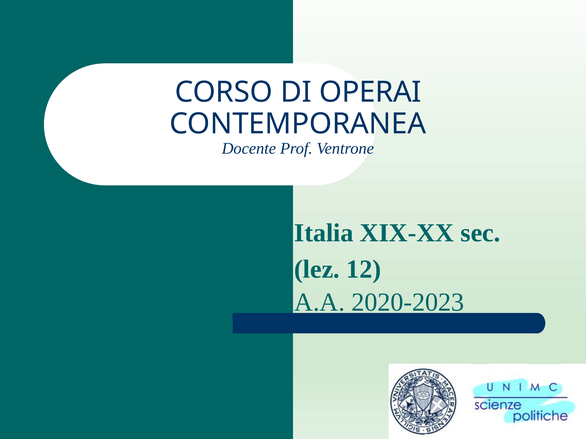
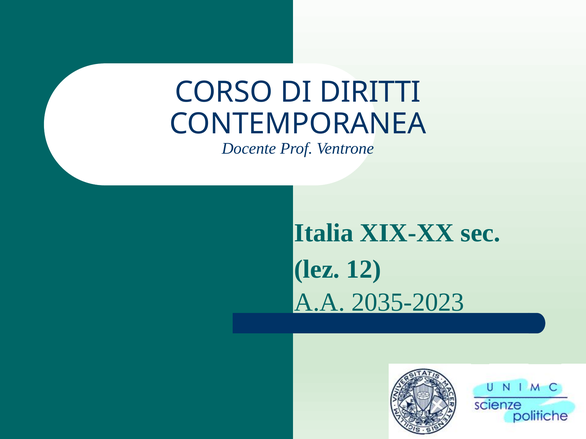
OPERAI: OPERAI -> DIRITTI
2020-2023: 2020-2023 -> 2035-2023
